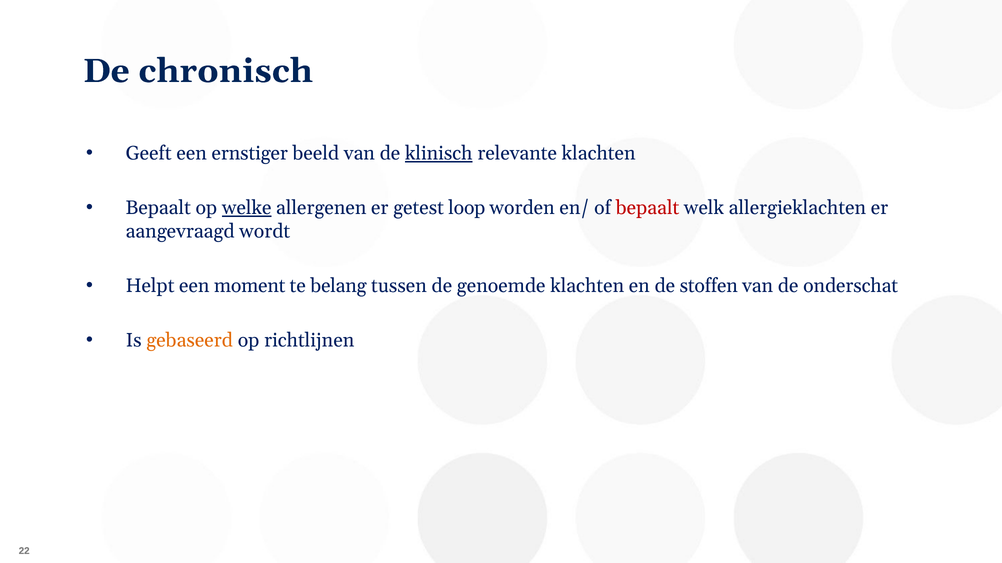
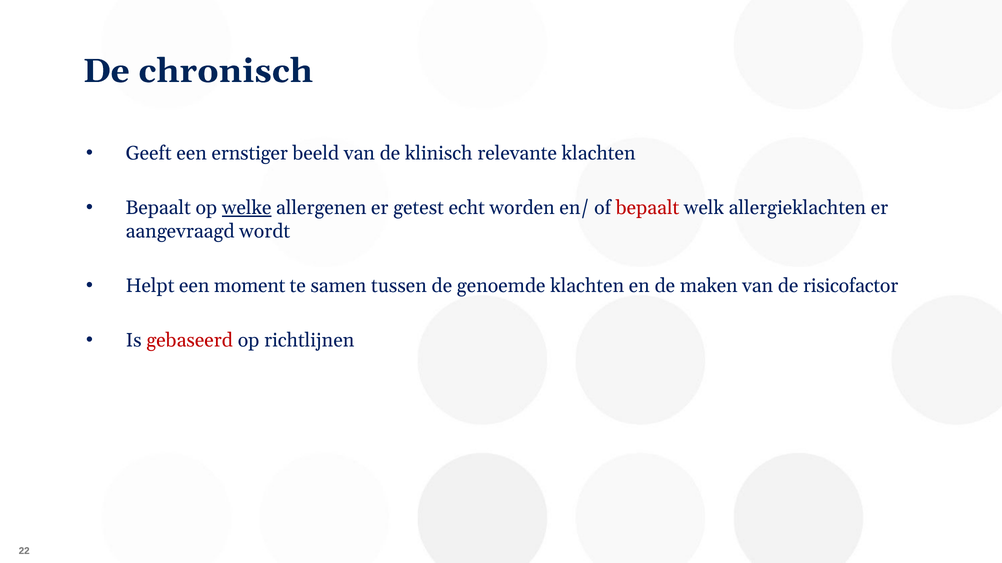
klinisch underline: present -> none
loop: loop -> echt
belang: belang -> samen
stoffen: stoffen -> maken
onderschat: onderschat -> risicofactor
gebaseerd colour: orange -> red
